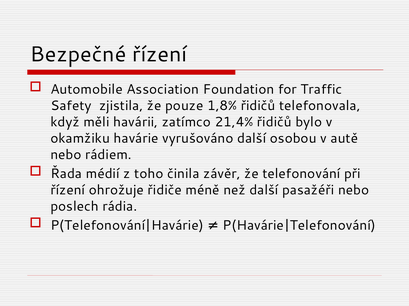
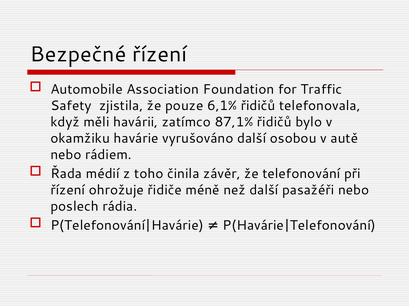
1,8%: 1,8% -> 6,1%
21,4%: 21,4% -> 87,1%
